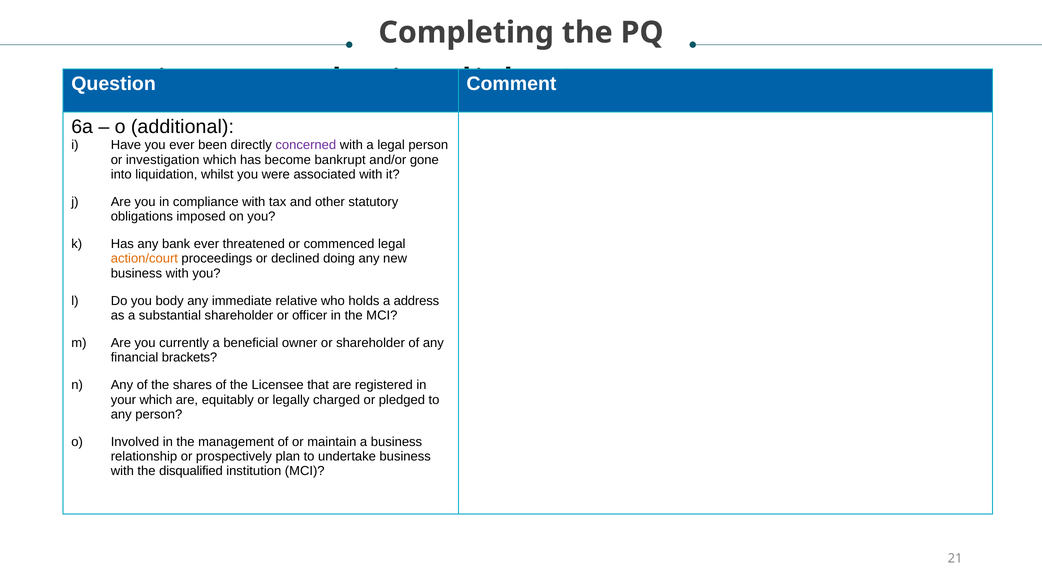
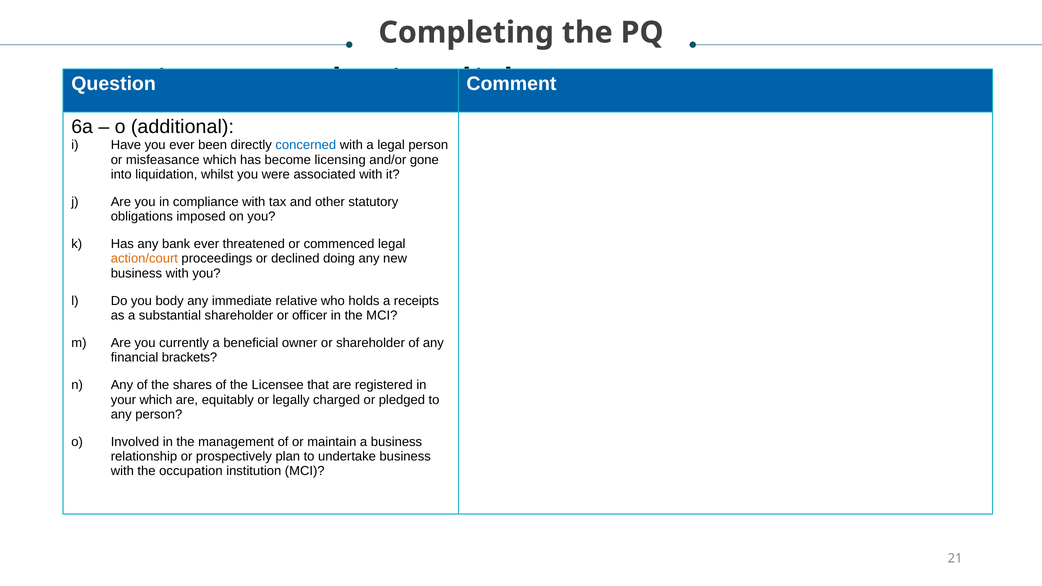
concerned colour: purple -> blue
investigation: investigation -> misfeasance
bankrupt: bankrupt -> licensing
address: address -> receipts
disqualified: disqualified -> occupation
